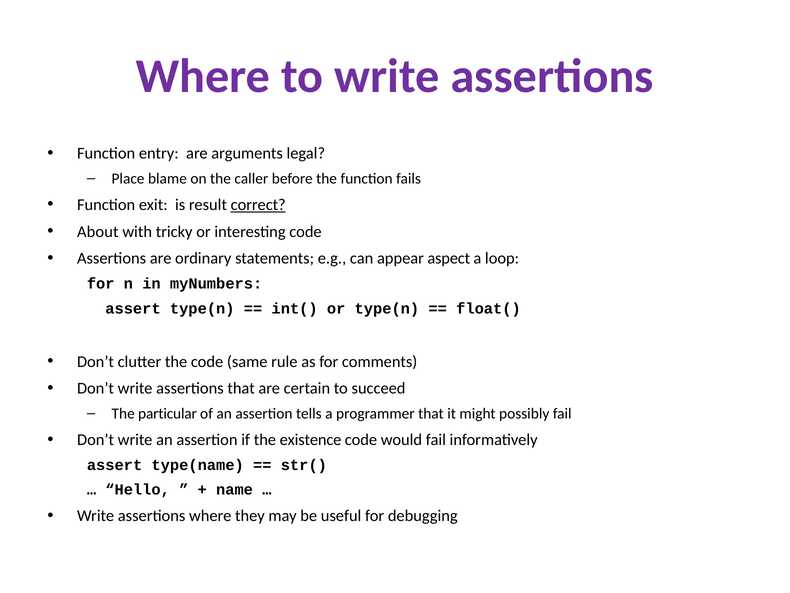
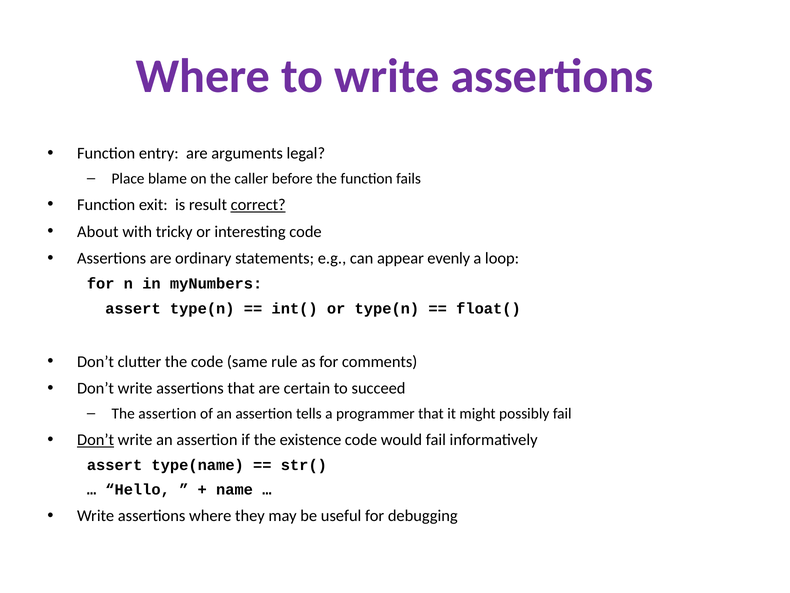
aspect: aspect -> evenly
The particular: particular -> assertion
Don’t at (96, 440) underline: none -> present
